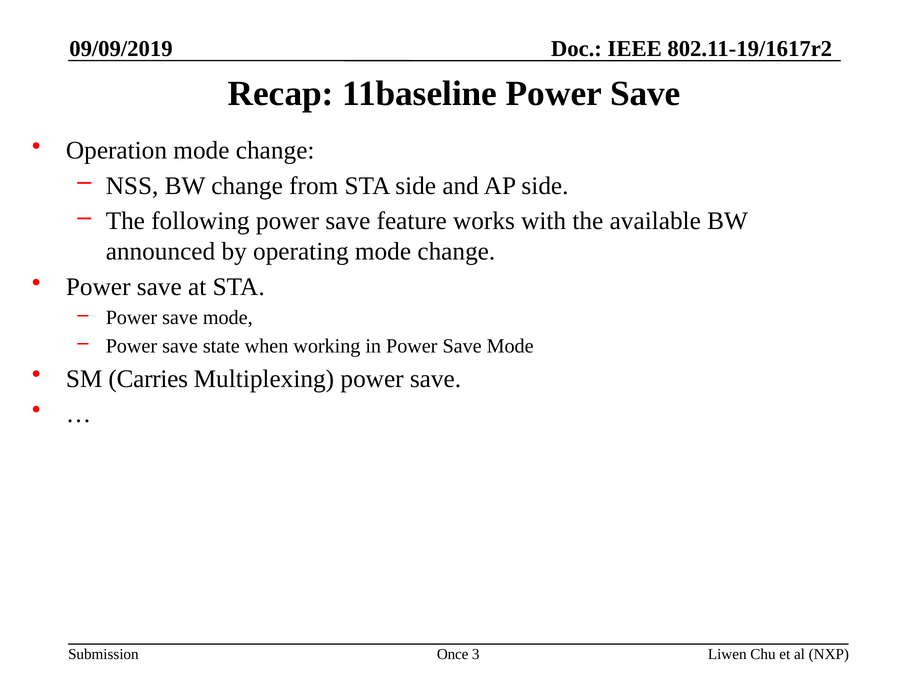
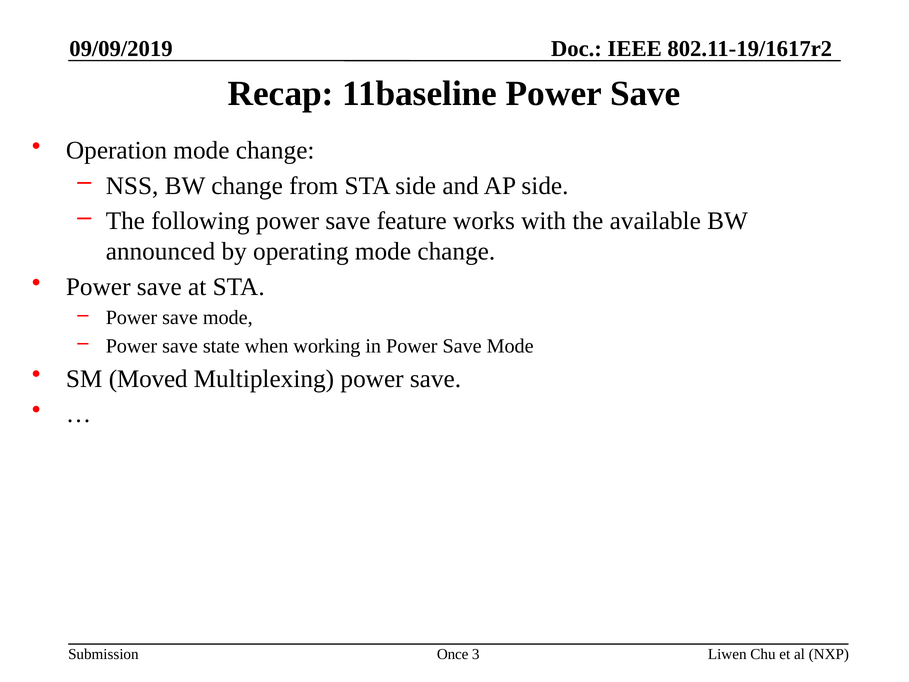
Carries: Carries -> Moved
